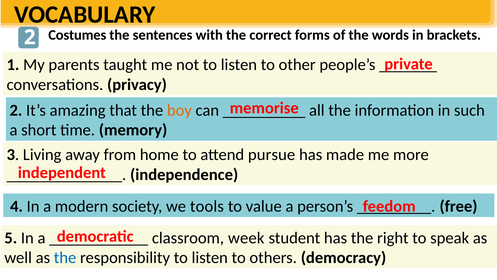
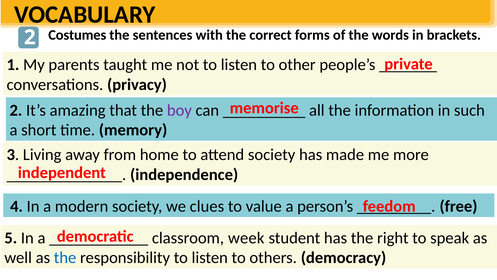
boy colour: orange -> purple
attend pursue: pursue -> society
tools: tools -> clues
